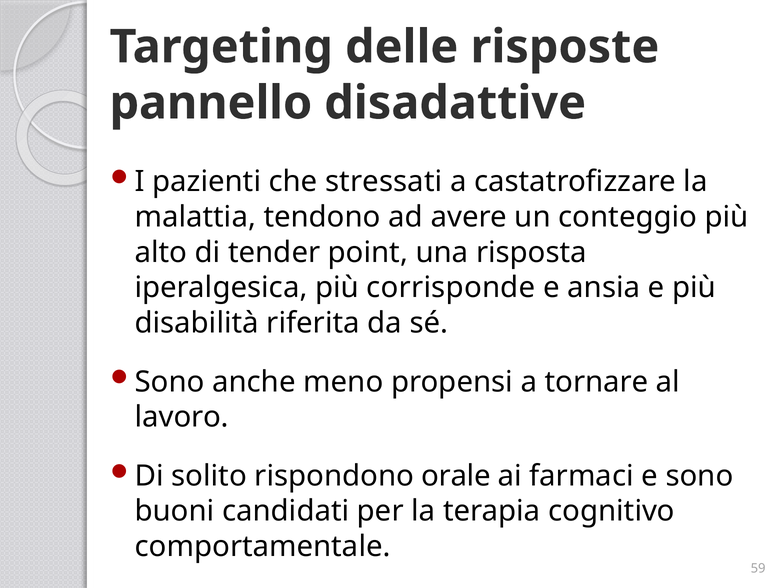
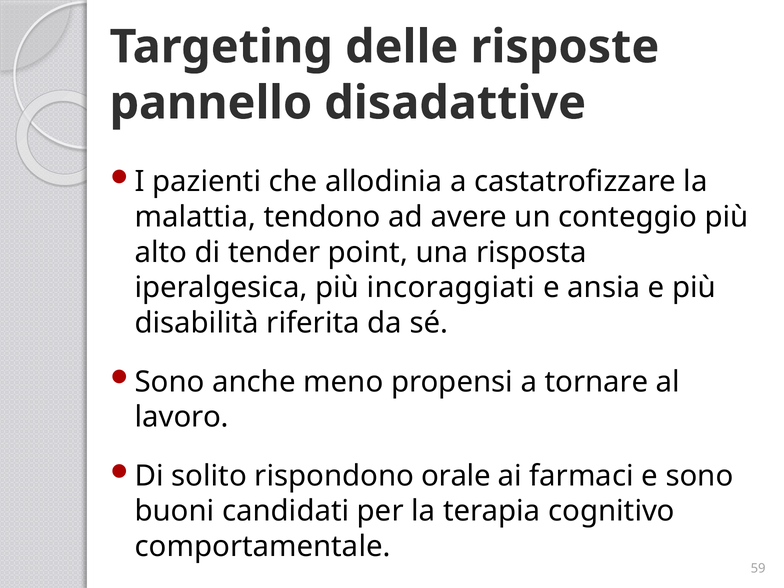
stressati: stressati -> allodinia
corrisponde: corrisponde -> incoraggiati
